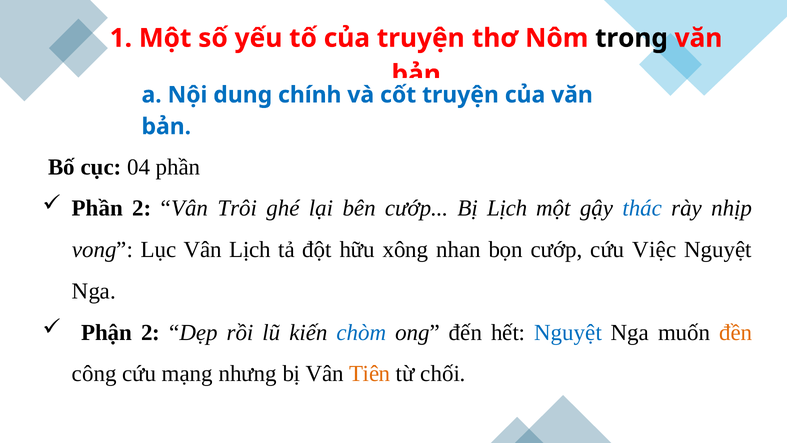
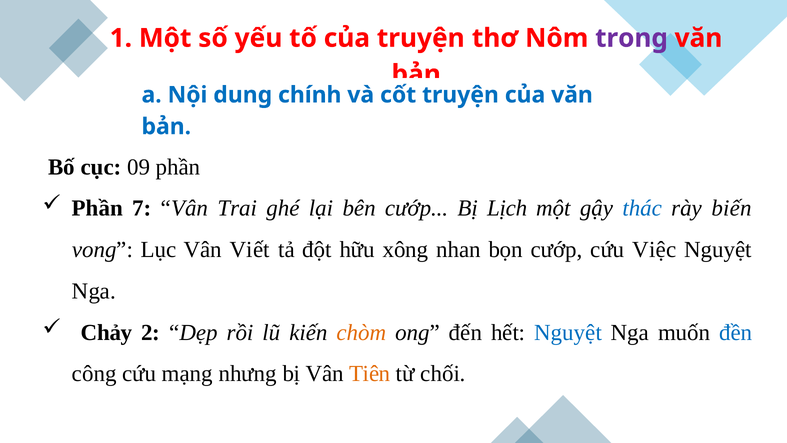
trong colour: black -> purple
04: 04 -> 09
Phần 2: 2 -> 7
Trôi: Trôi -> Trai
nhịp: nhịp -> biến
Vân Lịch: Lịch -> Viết
Phận: Phận -> Chảy
chòm colour: blue -> orange
đền colour: orange -> blue
